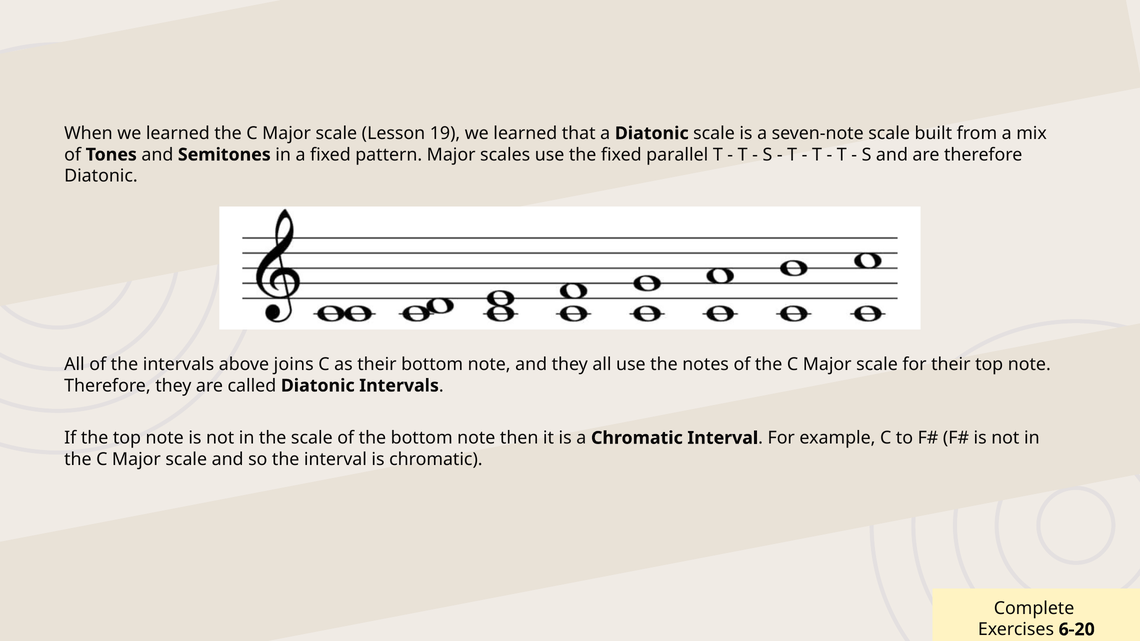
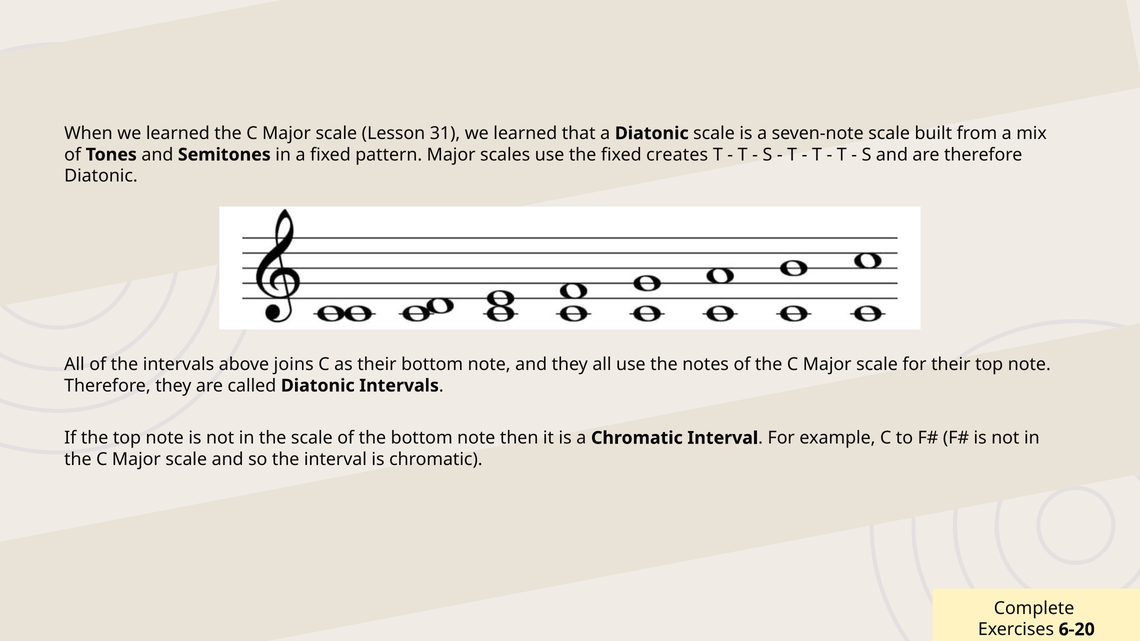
19: 19 -> 31
parallel: parallel -> creates
